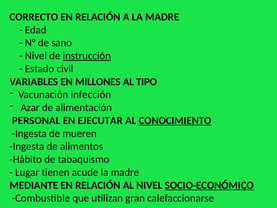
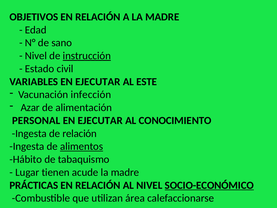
CORRECTO: CORRECTO -> OBJETIVOS
VARIABLES EN MILLONES: MILLONES -> EJECUTAR
TIPO: TIPO -> ESTE
CONOCIMIENTO underline: present -> none
de mueren: mueren -> relación
alimentos underline: none -> present
MEDIANTE: MEDIANTE -> PRÁCTICAS
gran: gran -> área
